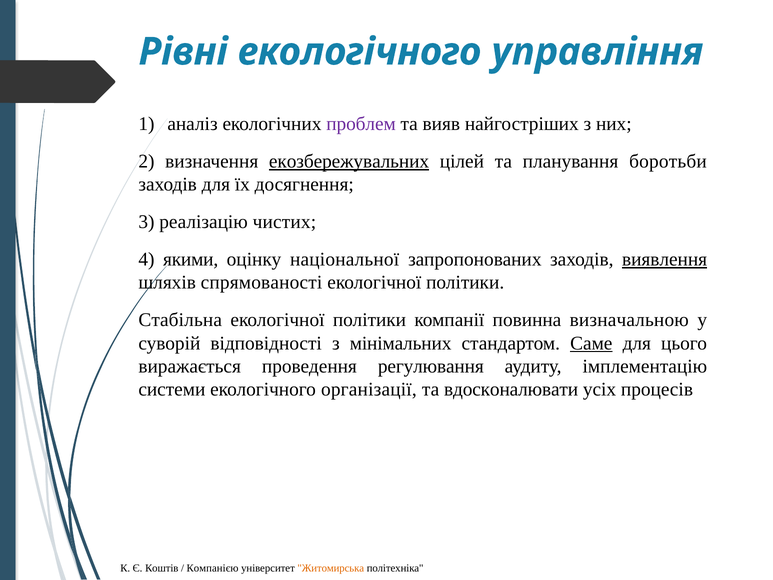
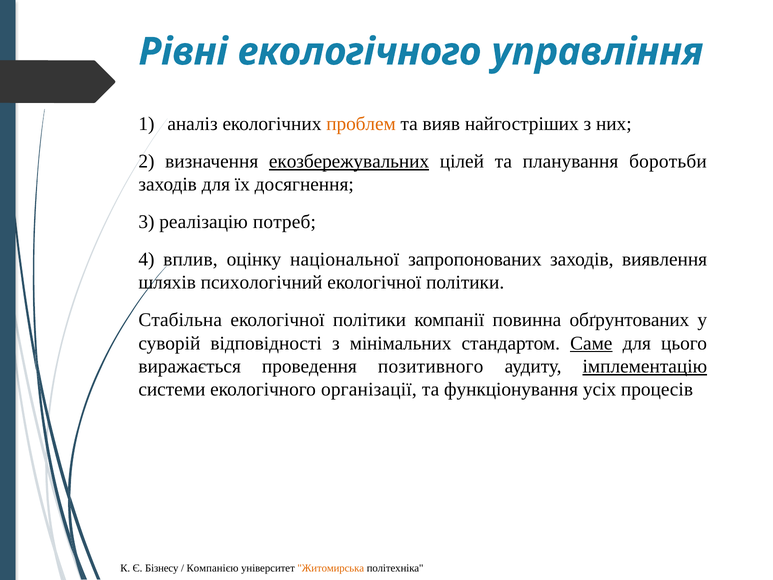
проблем colour: purple -> orange
чистих: чистих -> потреб
якими: якими -> вплив
виявлення underline: present -> none
спрямованості: спрямованості -> психологічний
визначальною: визначальною -> обґрунтованих
регулювання: регулювання -> позитивного
імплементацію underline: none -> present
вдосконалювати: вдосконалювати -> функціонування
Коштів: Коштів -> Бізнесу
